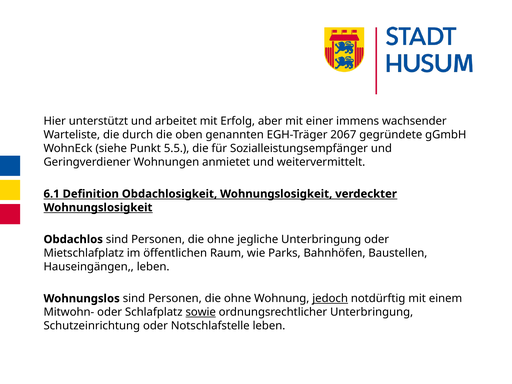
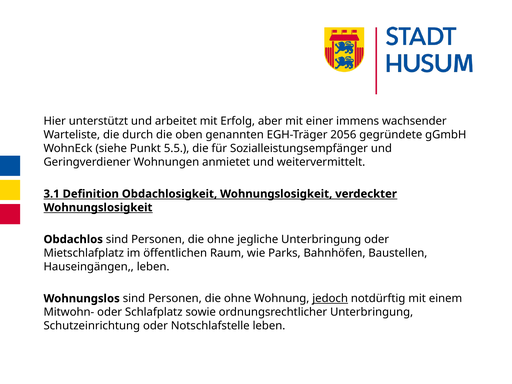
2067: 2067 -> 2056
6.1: 6.1 -> 3.1
sowie underline: present -> none
